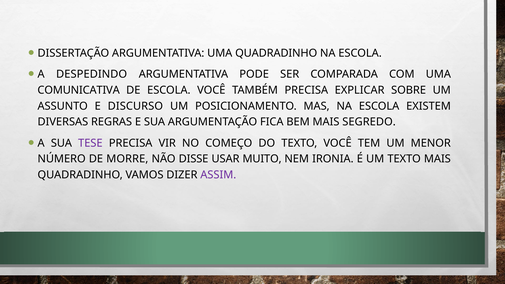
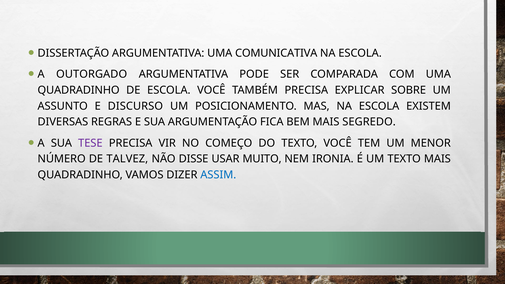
UMA QUADRADINHO: QUADRADINHO -> COMUNICATIVA
DESPEDINDO: DESPEDINDO -> OUTORGADO
COMUNICATIVA at (79, 90): COMUNICATIVA -> QUADRADINHO
MORRE: MORRE -> TALVEZ
ASSIM colour: purple -> blue
